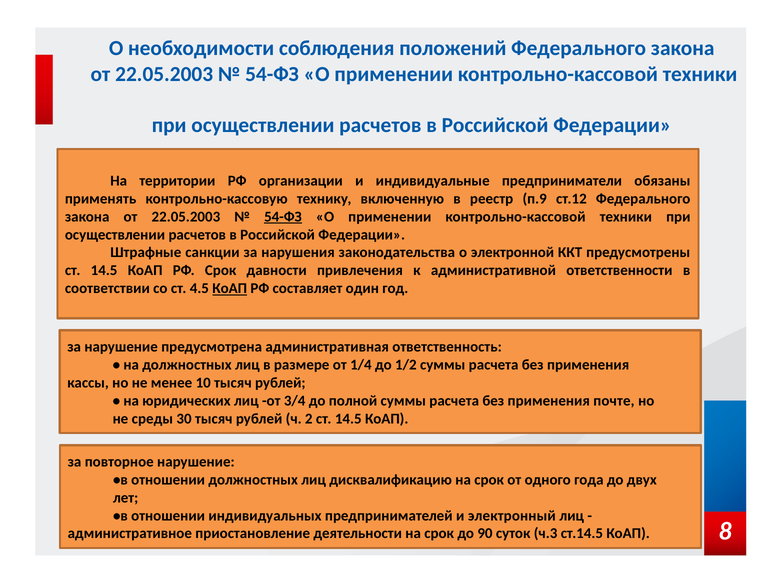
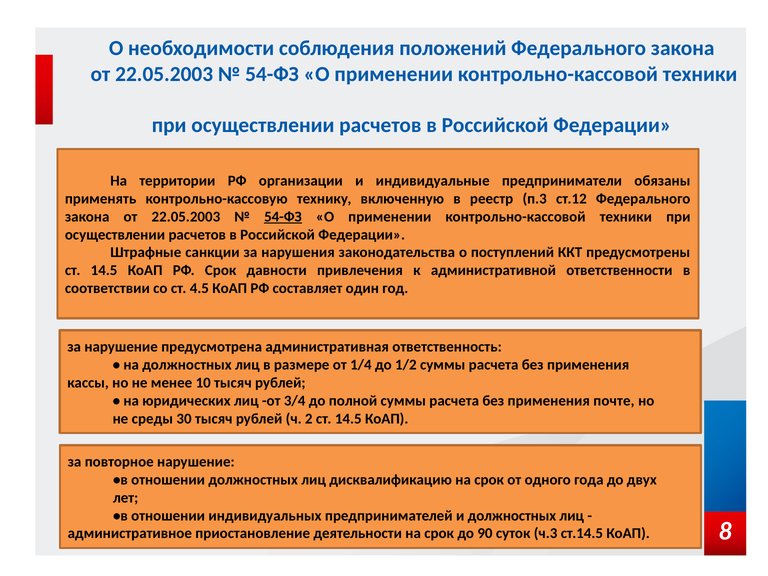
п.9: п.9 -> п.3
электронной: электронной -> поступлений
КоАП at (230, 288) underline: present -> none
и электронный: электронный -> должностных
